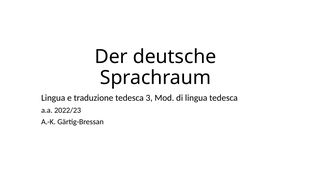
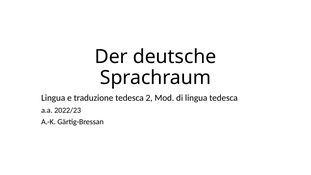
3: 3 -> 2
